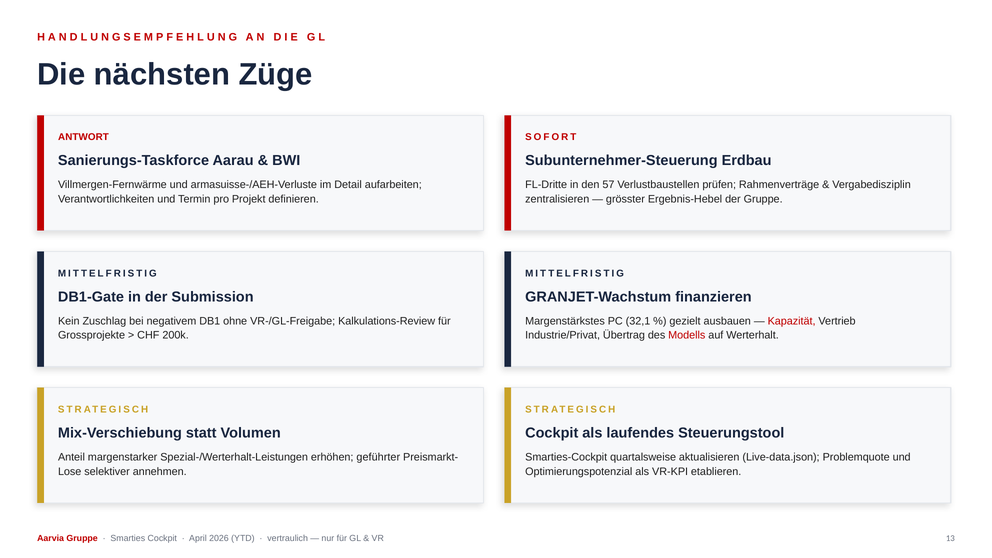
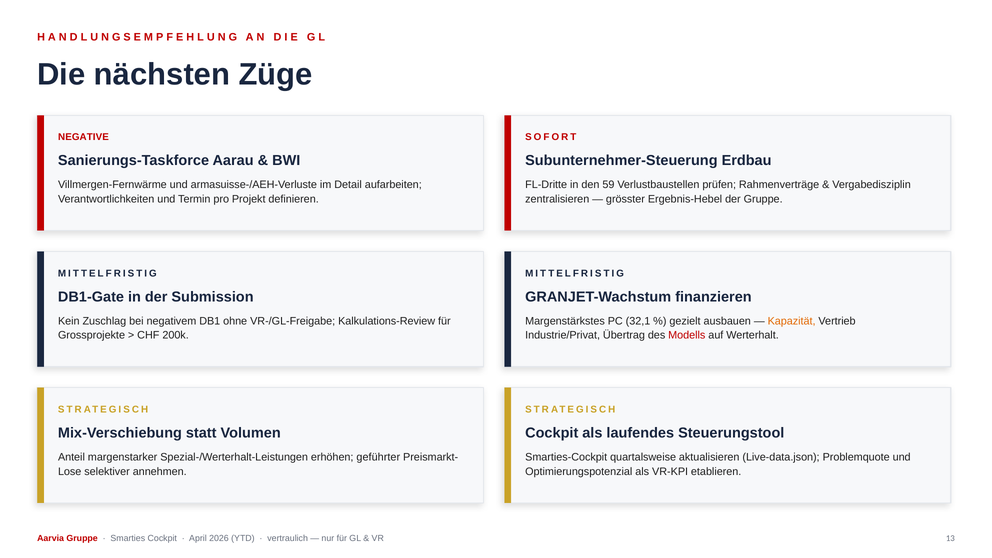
ANTWORT: ANTWORT -> NEGATIVE
57: 57 -> 59
Kapazität colour: red -> orange
